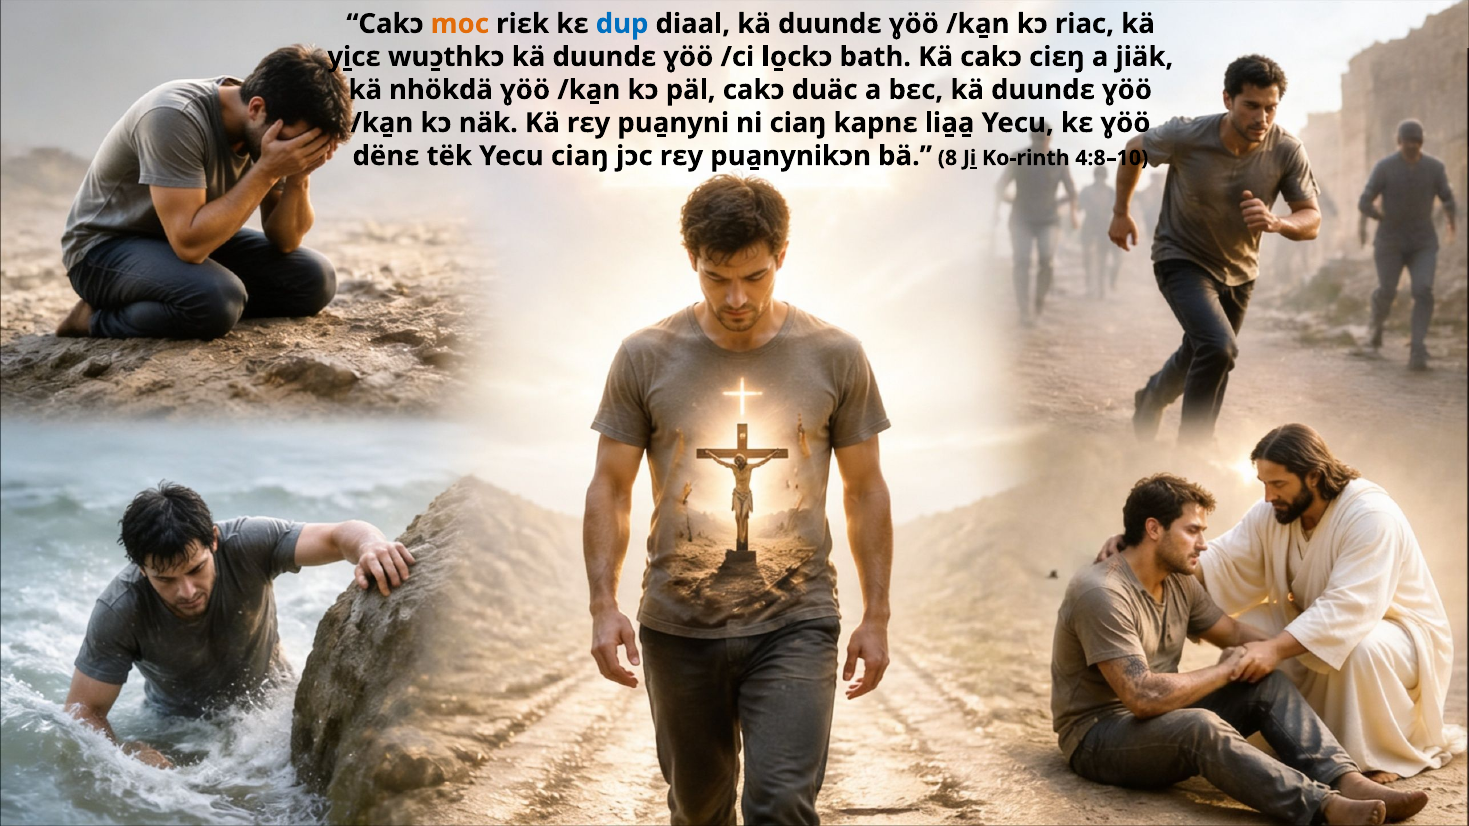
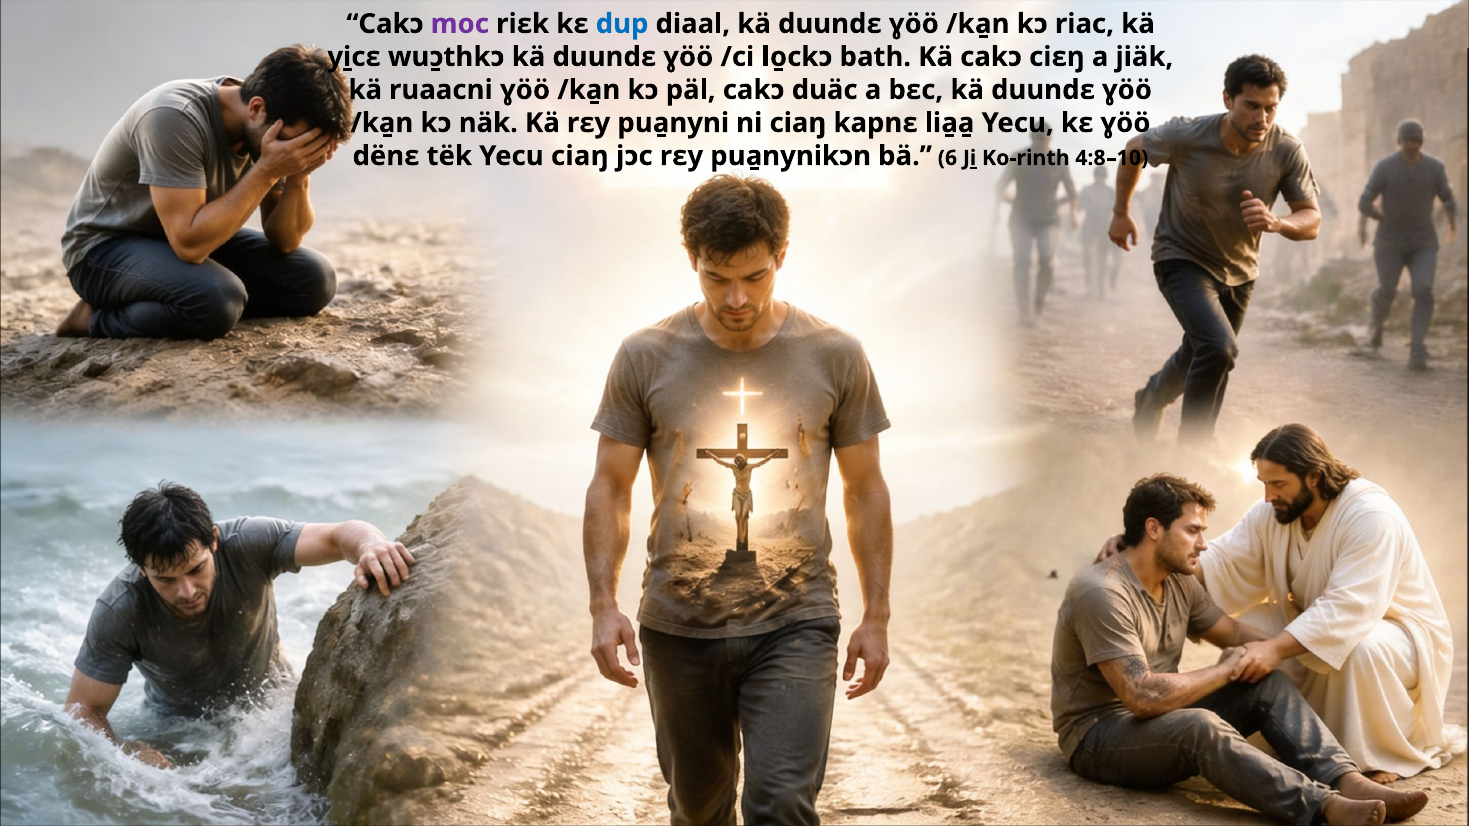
moc colour: orange -> purple
nhökdä: nhökdä -> ruaacni
8: 8 -> 6
